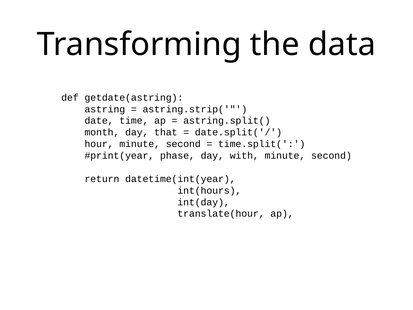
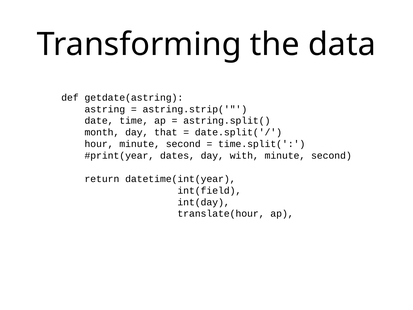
phase: phase -> dates
int(hours: int(hours -> int(field
